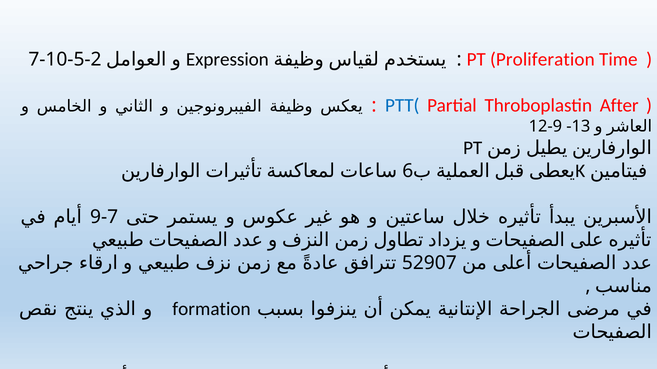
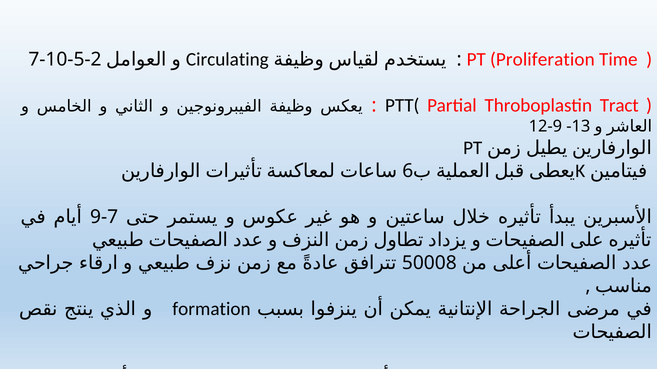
Expression: Expression -> Circulating
PTT( colour: blue -> black
After: After -> Tract
52907: 52907 -> 50008
